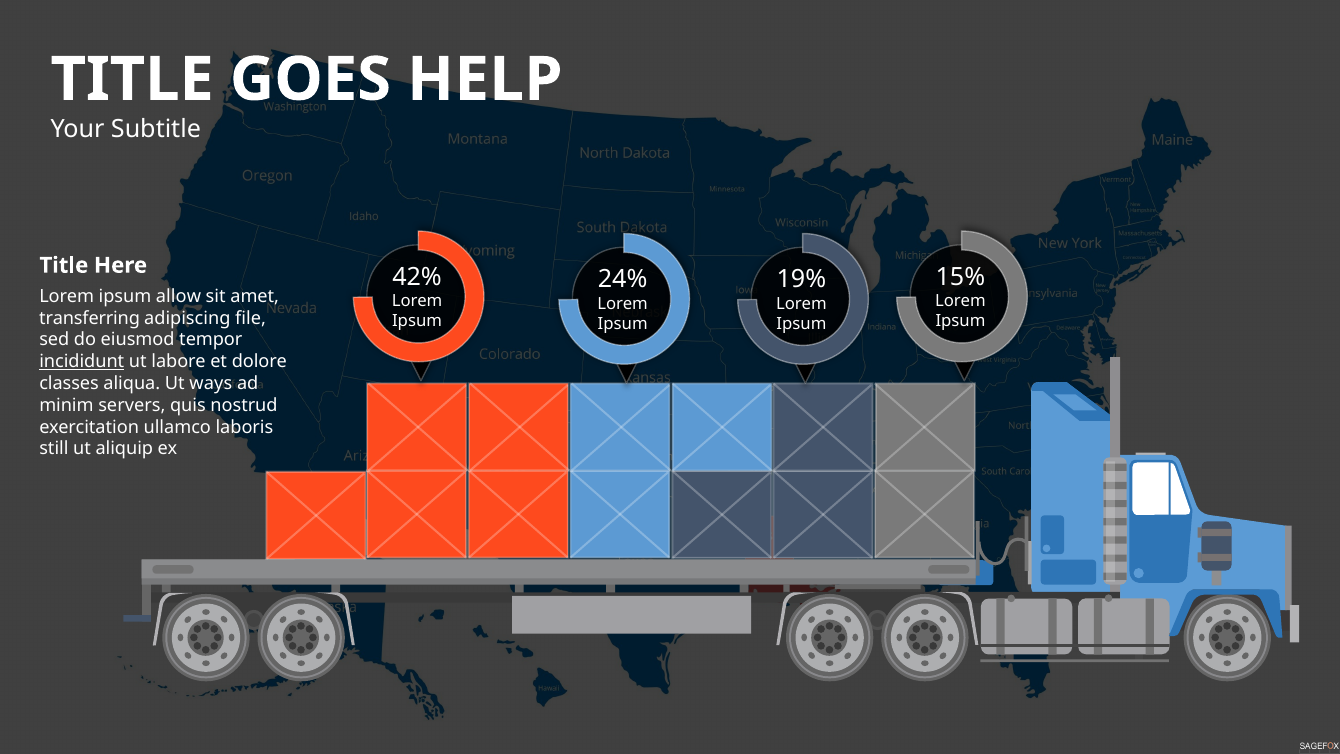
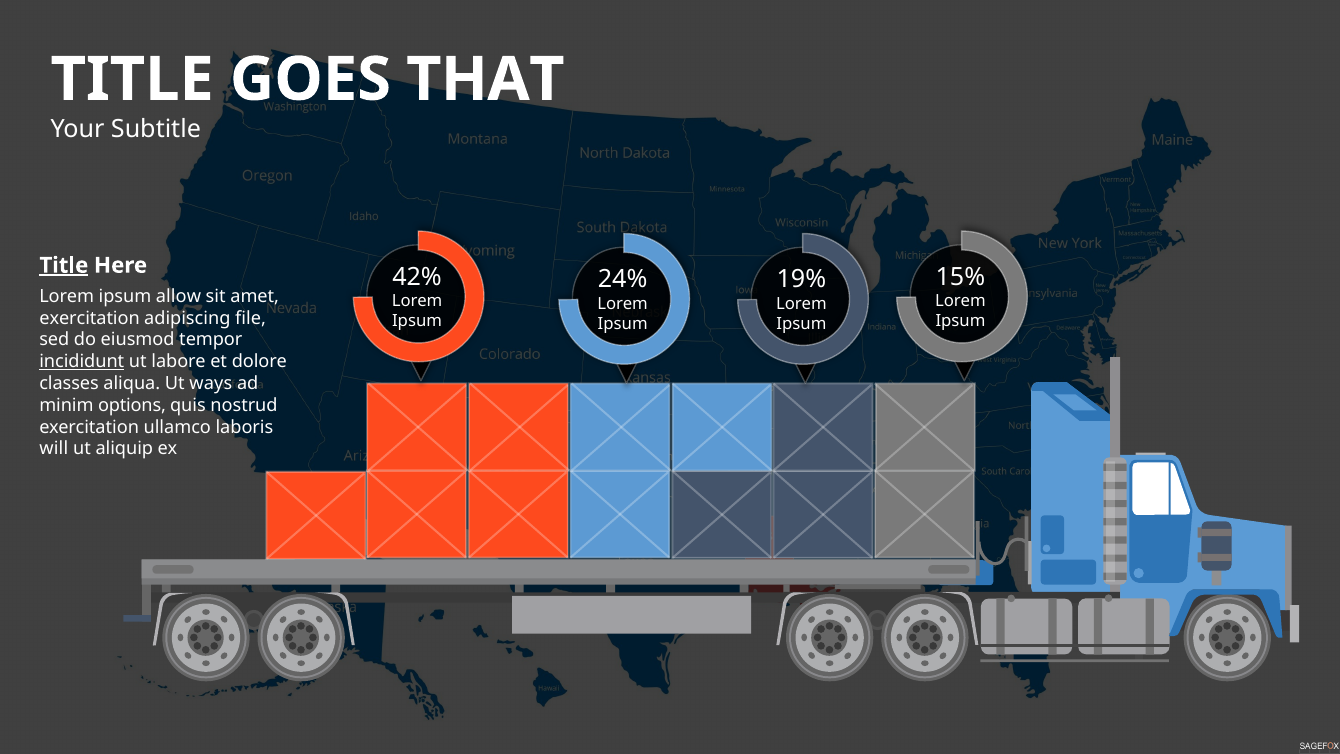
HELP: HELP -> THAT
Title at (64, 265) underline: none -> present
transferring at (90, 318): transferring -> exercitation
servers: servers -> options
still: still -> will
